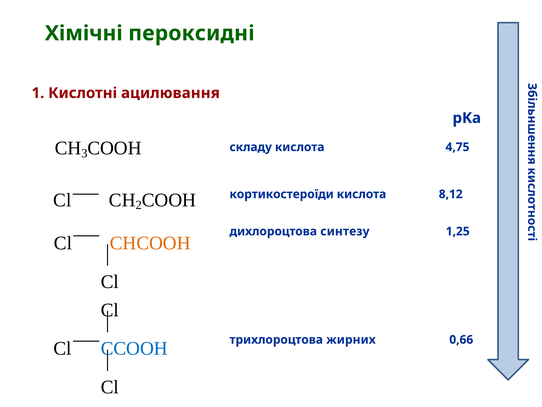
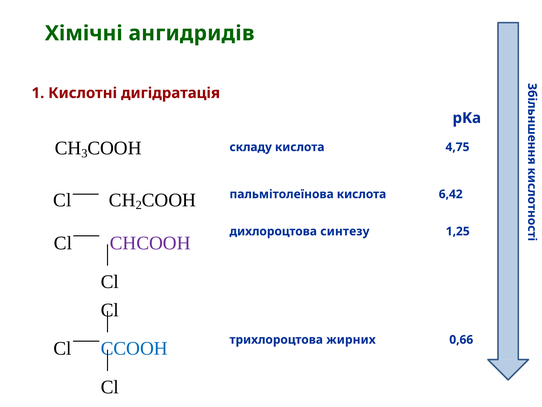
пероксидні: пероксидні -> ангидридів
ацилювання: ацилювання -> дигідратація
кортикостероїди: кортикостероїди -> пальмітолеїнова
8,12: 8,12 -> 6,42
CHCOOH colour: orange -> purple
